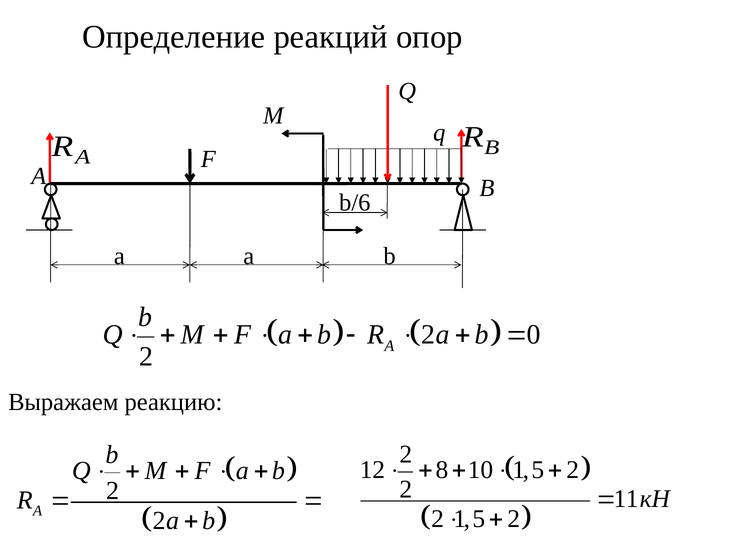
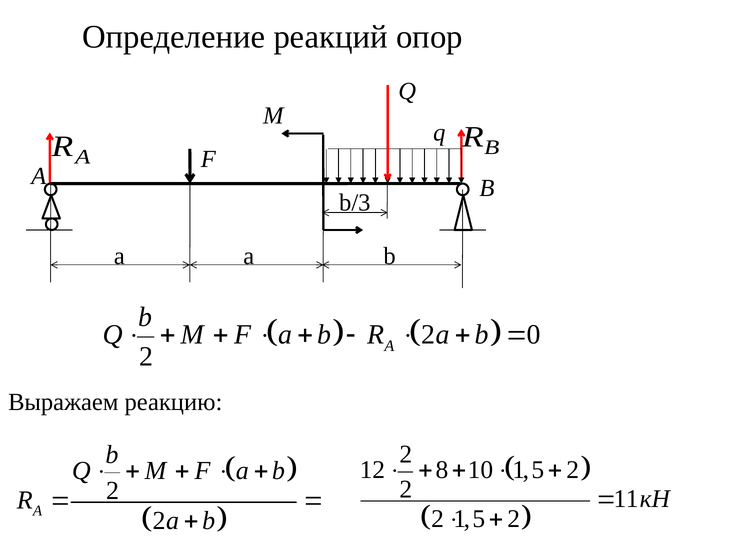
b/6: b/6 -> b/3
